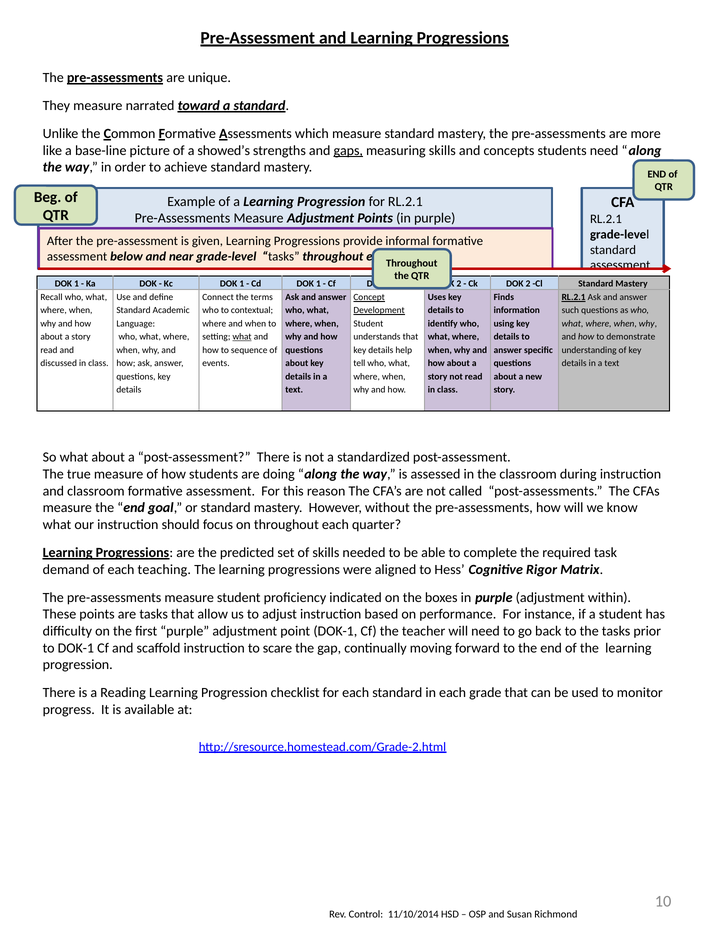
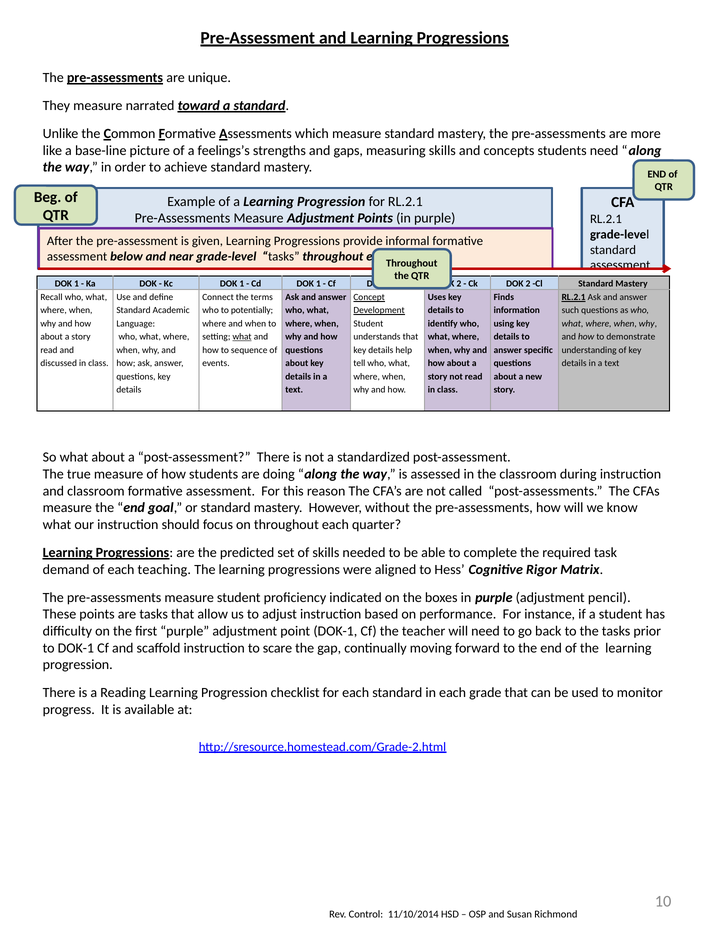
showed’s: showed’s -> feelings’s
gaps underline: present -> none
contextual: contextual -> potentially
within: within -> pencil
